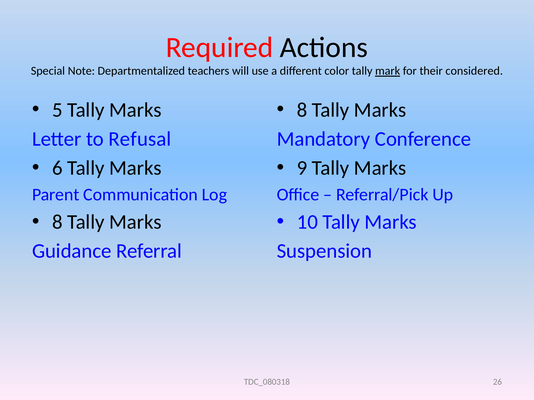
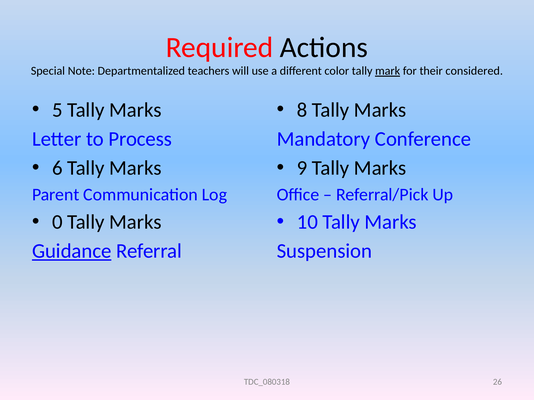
Refusal: Refusal -> Process
8 at (57, 222): 8 -> 0
Guidance underline: none -> present
